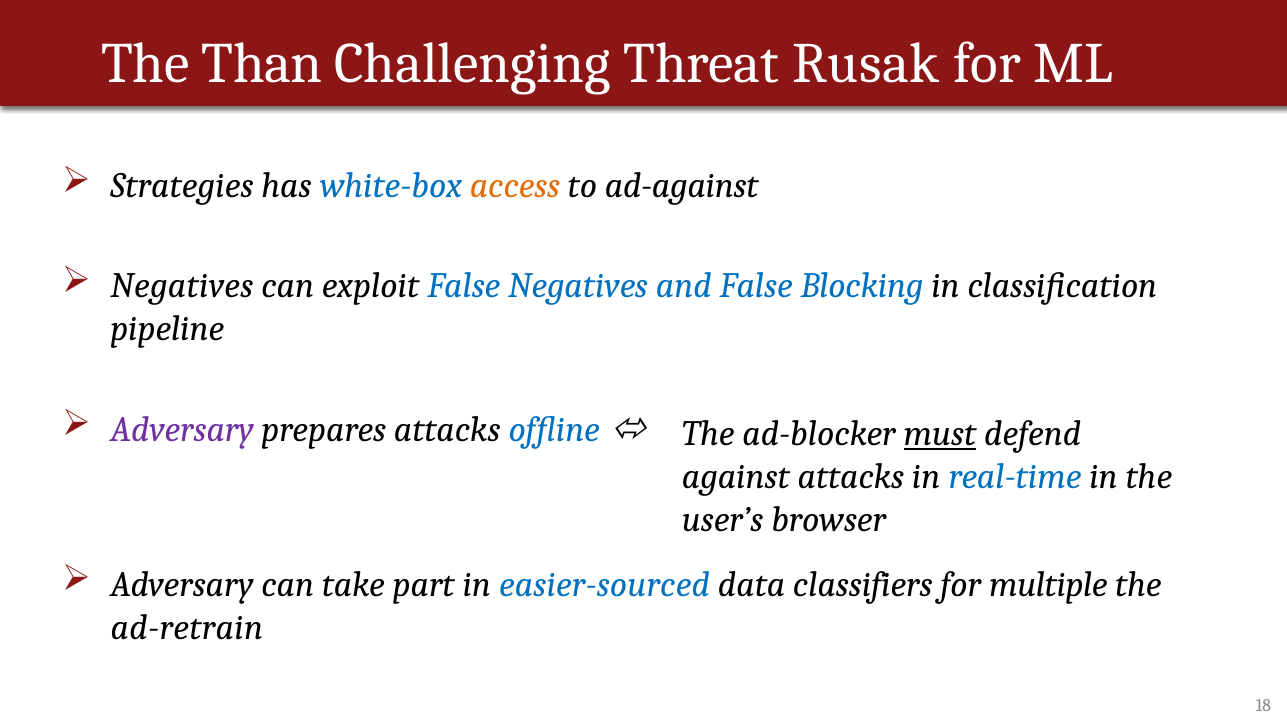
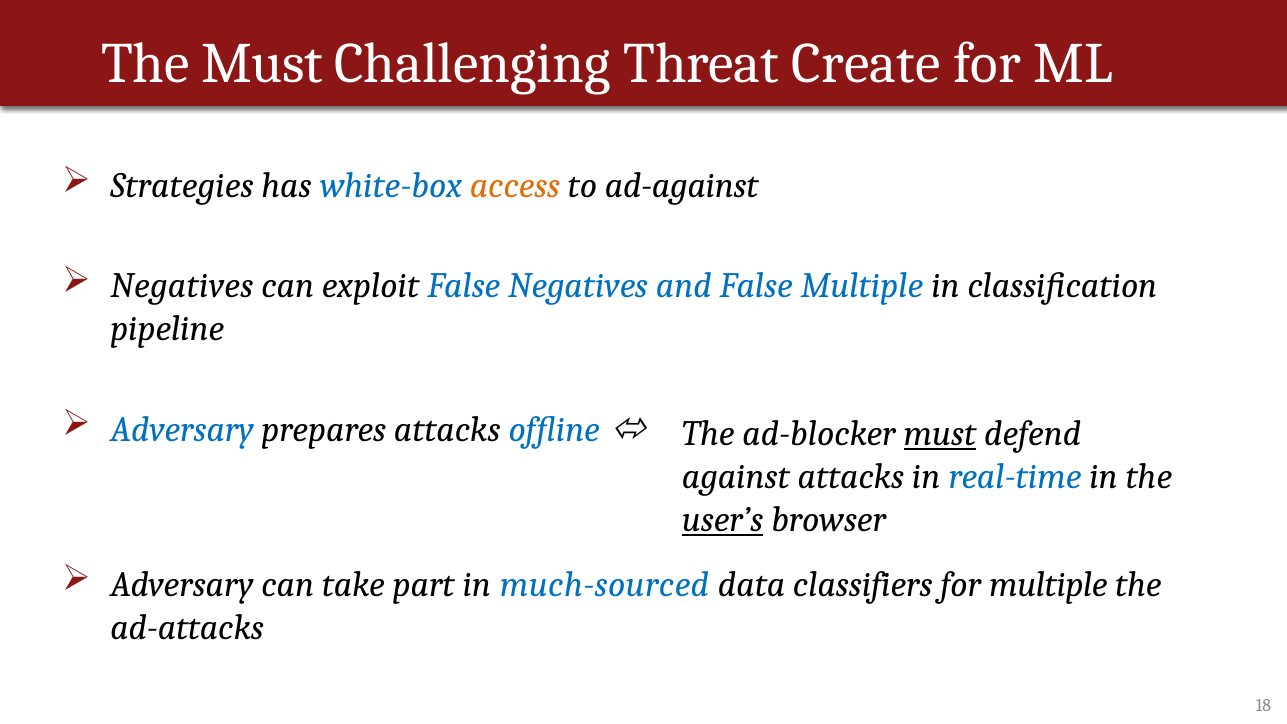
The Than: Than -> Must
Rusak: Rusak -> Create
False Blocking: Blocking -> Multiple
Adversary at (182, 429) colour: purple -> blue
user’s underline: none -> present
easier-sourced: easier-sourced -> much-sourced
ad-retrain: ad-retrain -> ad-attacks
